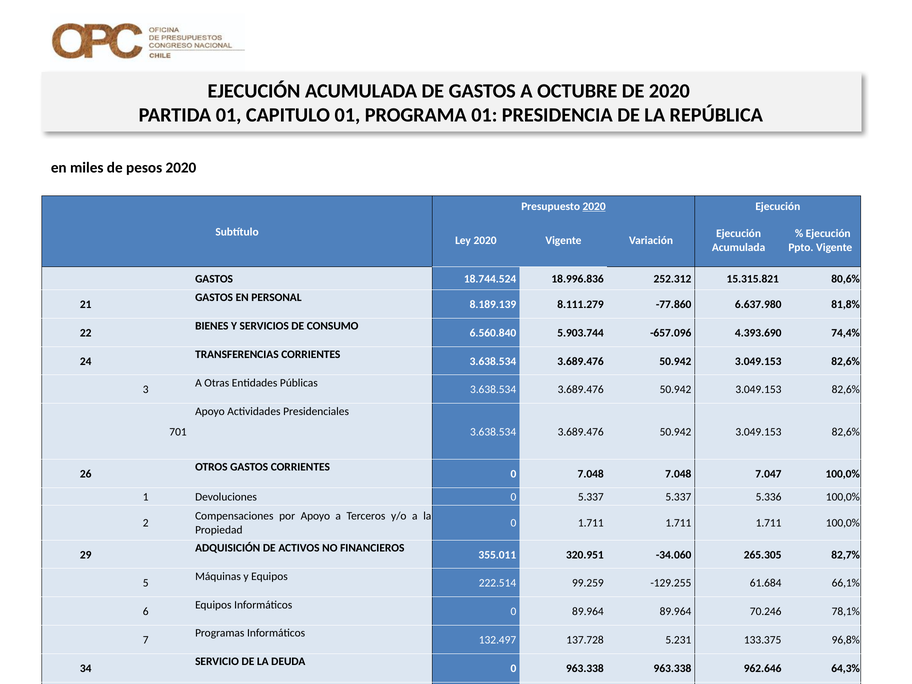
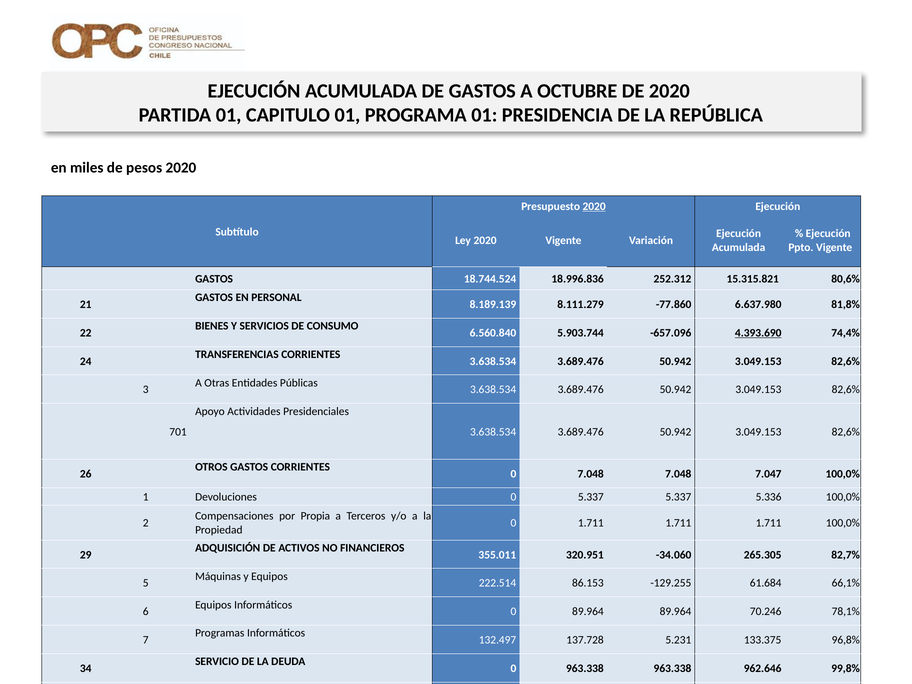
4.393.690 underline: none -> present
por Apoyo: Apoyo -> Propia
99.259: 99.259 -> 86.153
64,3%: 64,3% -> 99,8%
